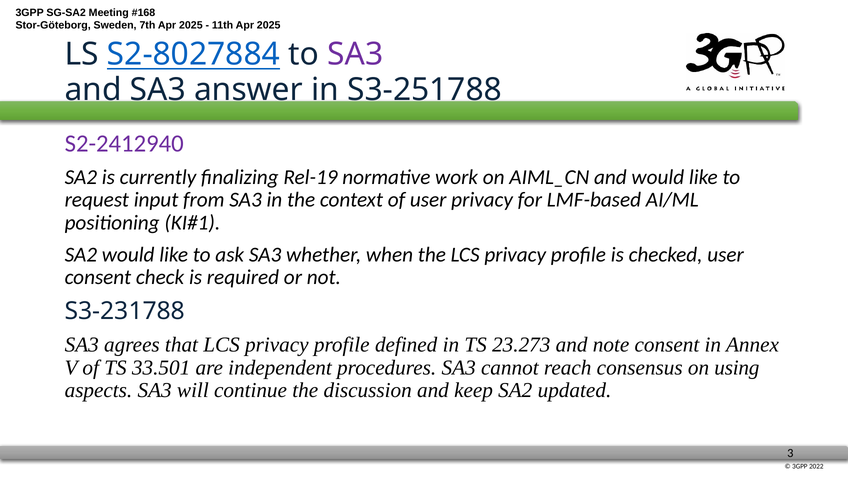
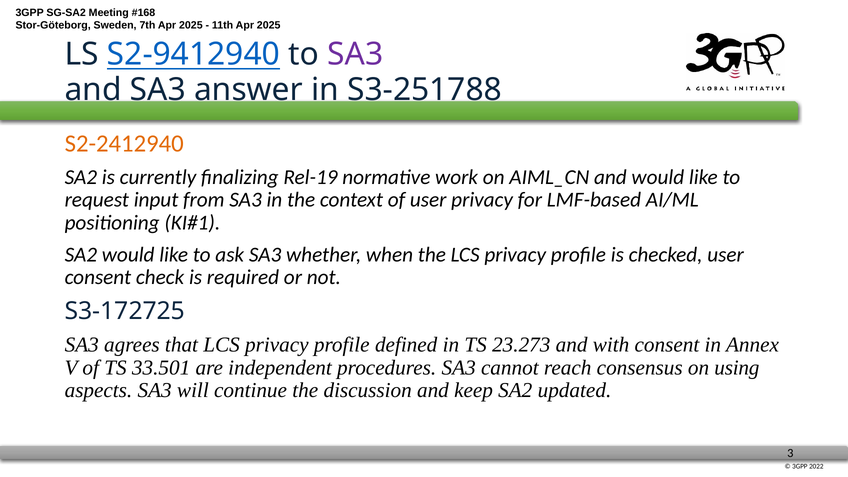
S2-8027884: S2-8027884 -> S2-9412940
S2-2412940 colour: purple -> orange
S3-231788: S3-231788 -> S3-172725
note: note -> with
